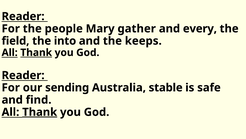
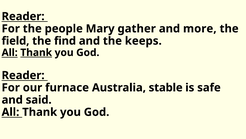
every: every -> more
into: into -> find
sending: sending -> furnace
find: find -> said
Thank at (40, 112) underline: present -> none
